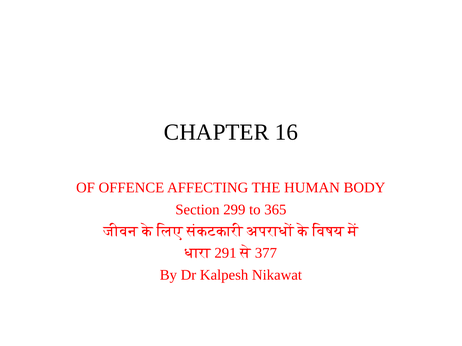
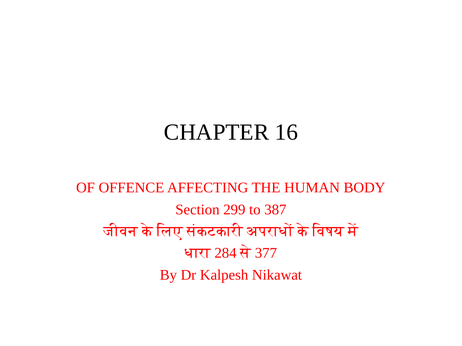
365: 365 -> 387
291: 291 -> 284
